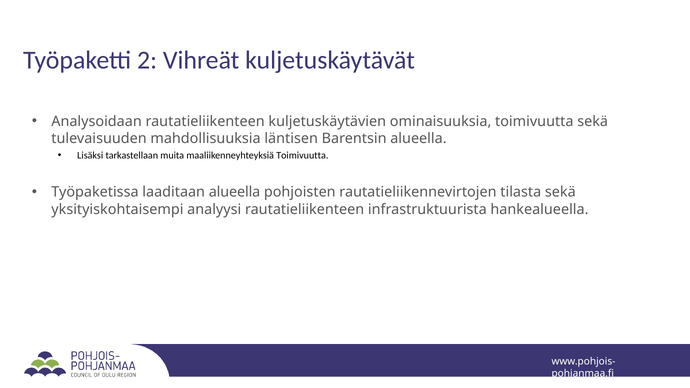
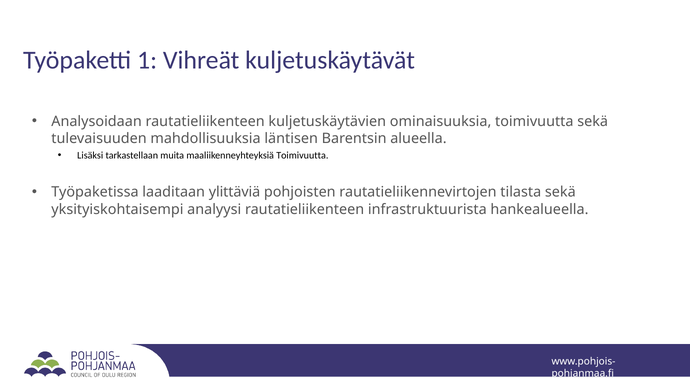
2: 2 -> 1
laaditaan alueella: alueella -> ylittäviä
